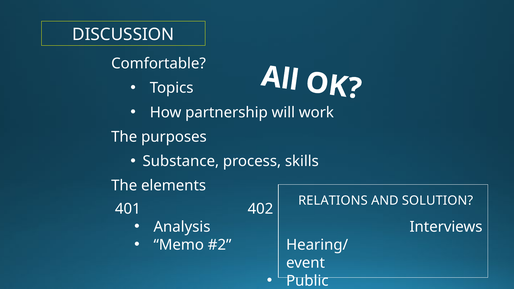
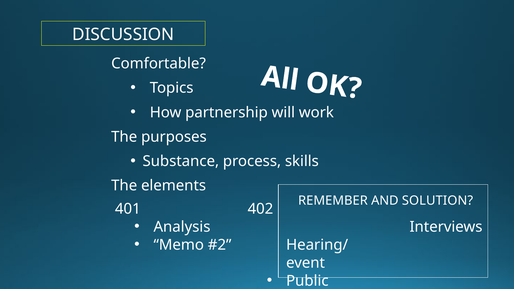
RELATIONS: RELATIONS -> REMEMBER
